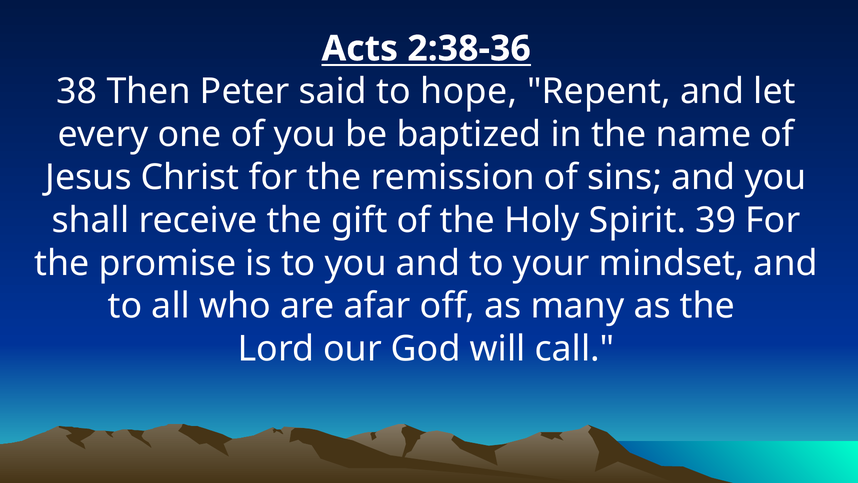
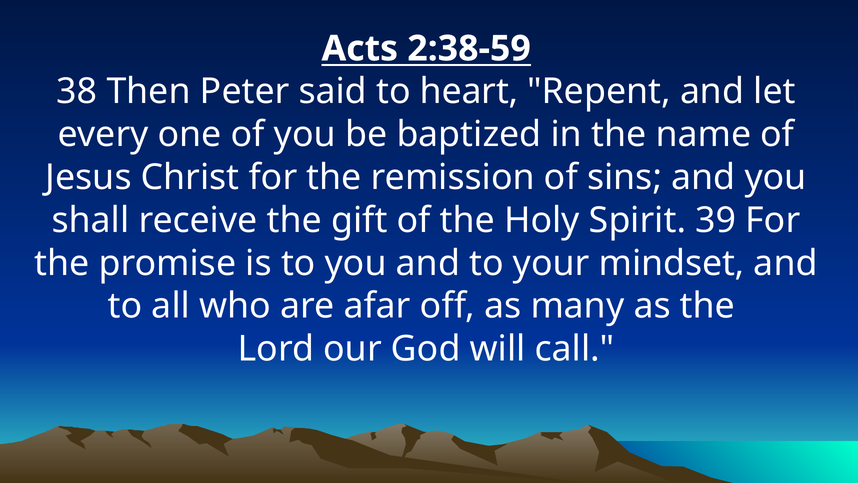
2:38-36: 2:38-36 -> 2:38-59
hope: hope -> heart
